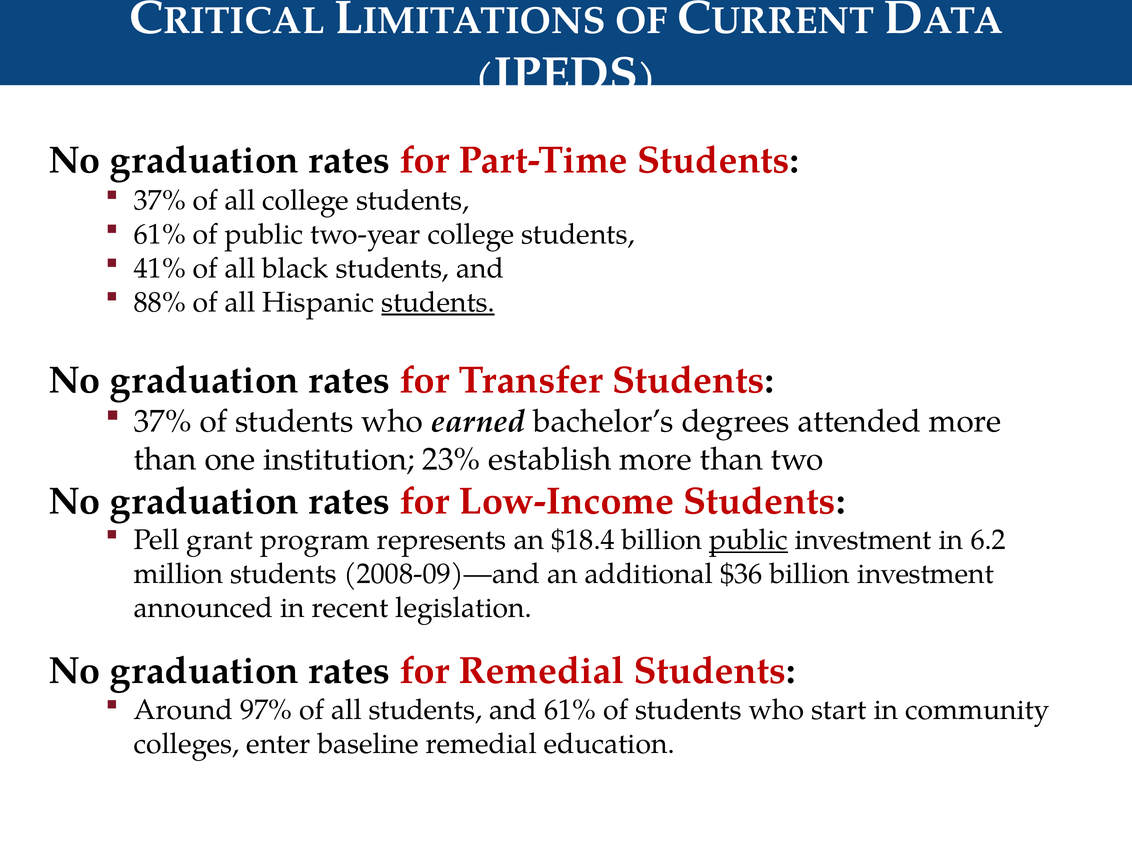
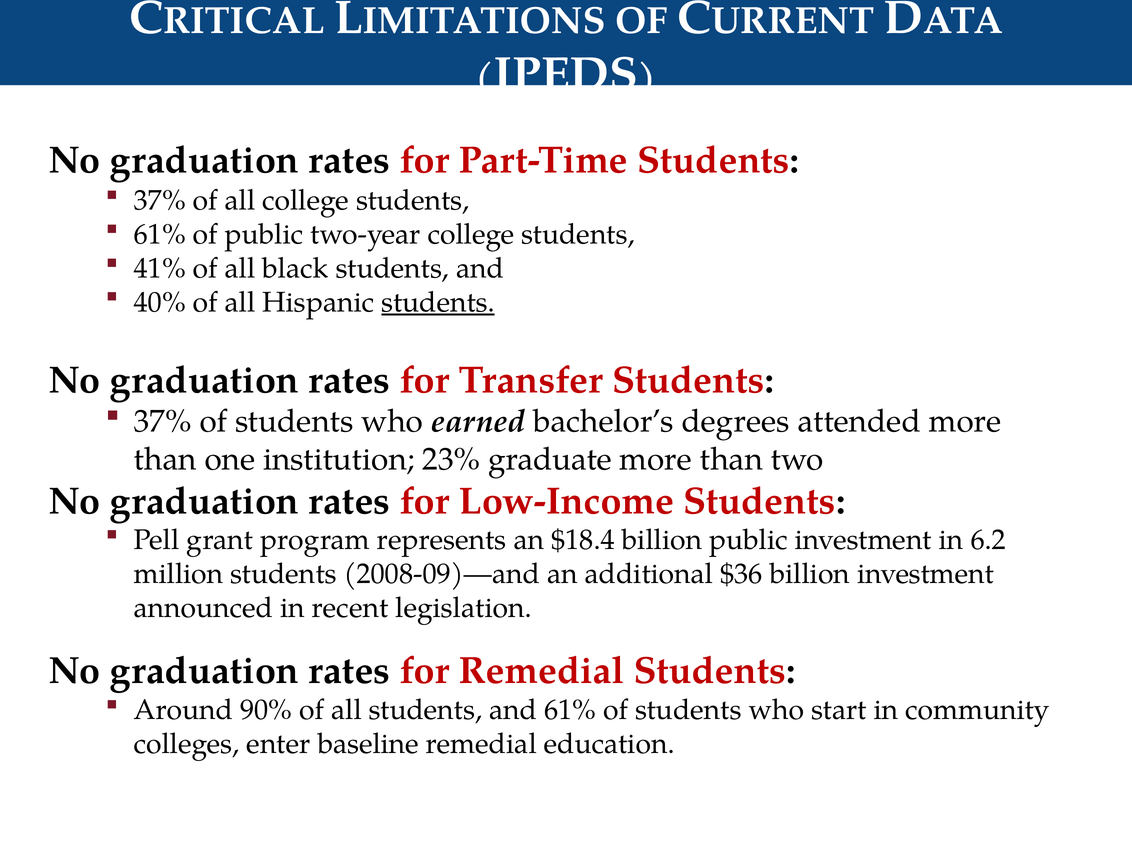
88%: 88% -> 40%
establish: establish -> graduate
public at (748, 540) underline: present -> none
97%: 97% -> 90%
